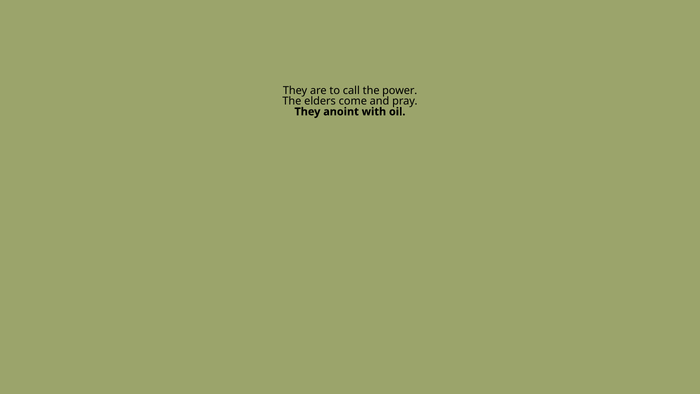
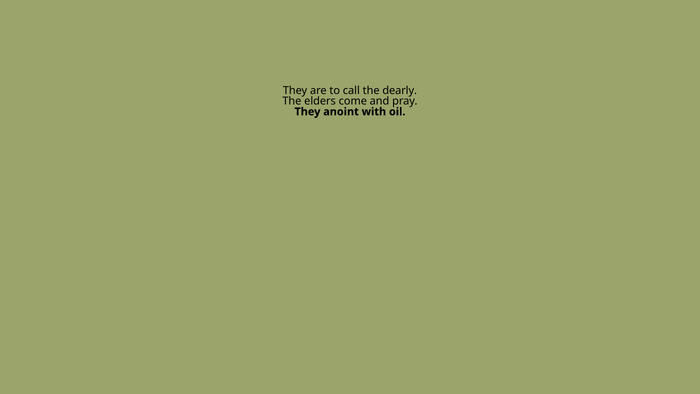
power: power -> dearly
